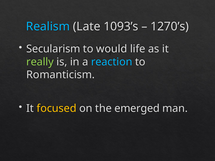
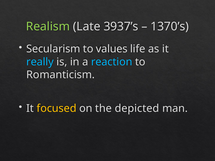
Realism colour: light blue -> light green
1093’s: 1093’s -> 3937’s
1270’s: 1270’s -> 1370’s
would: would -> values
really colour: light green -> light blue
emerged: emerged -> depicted
